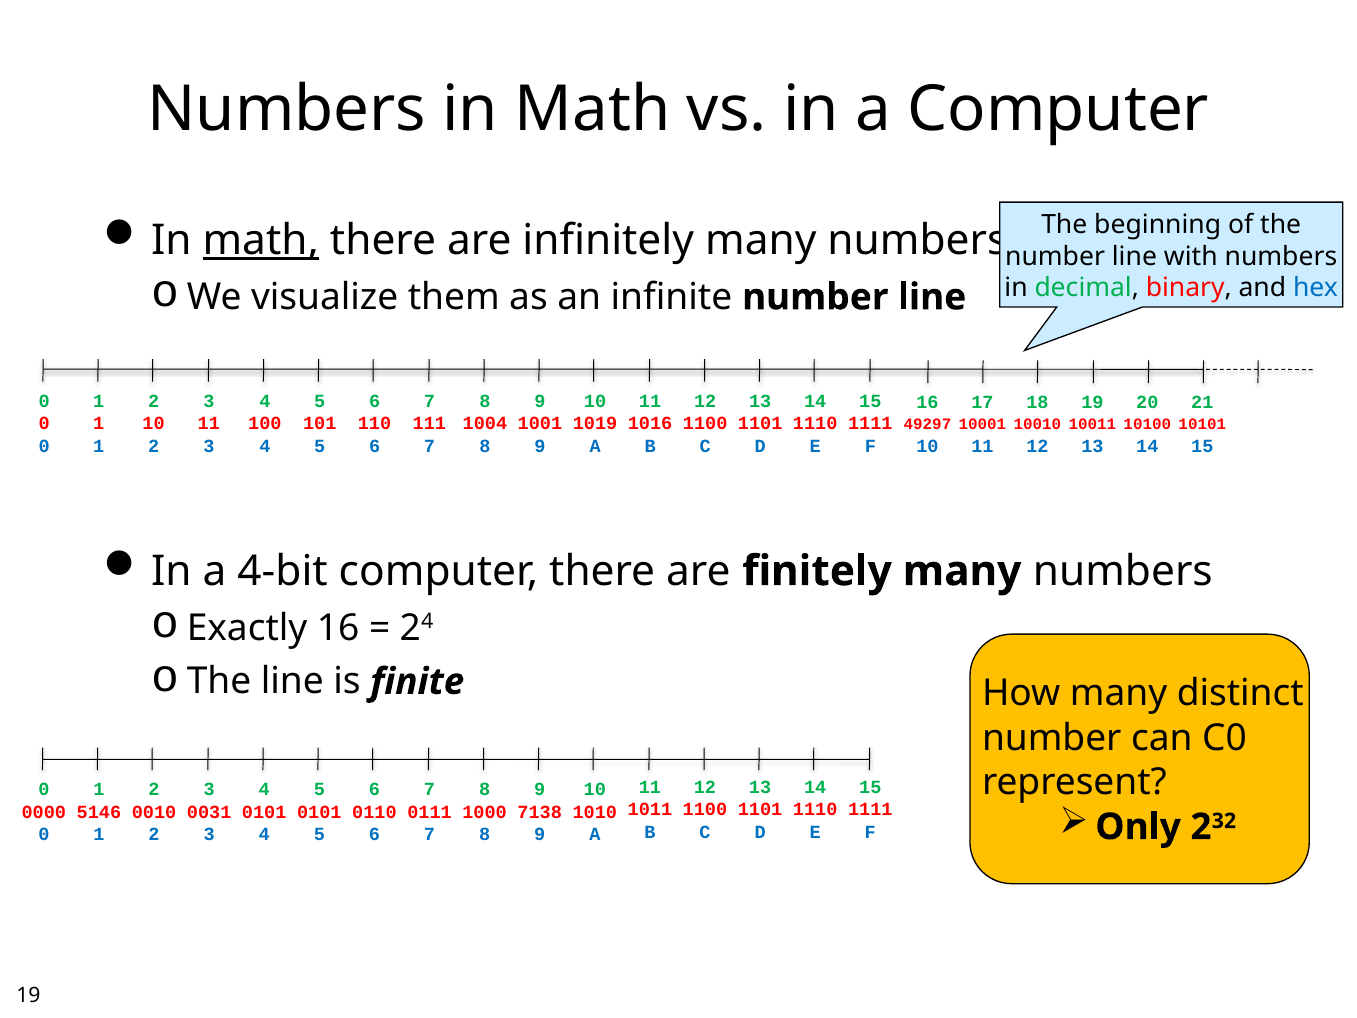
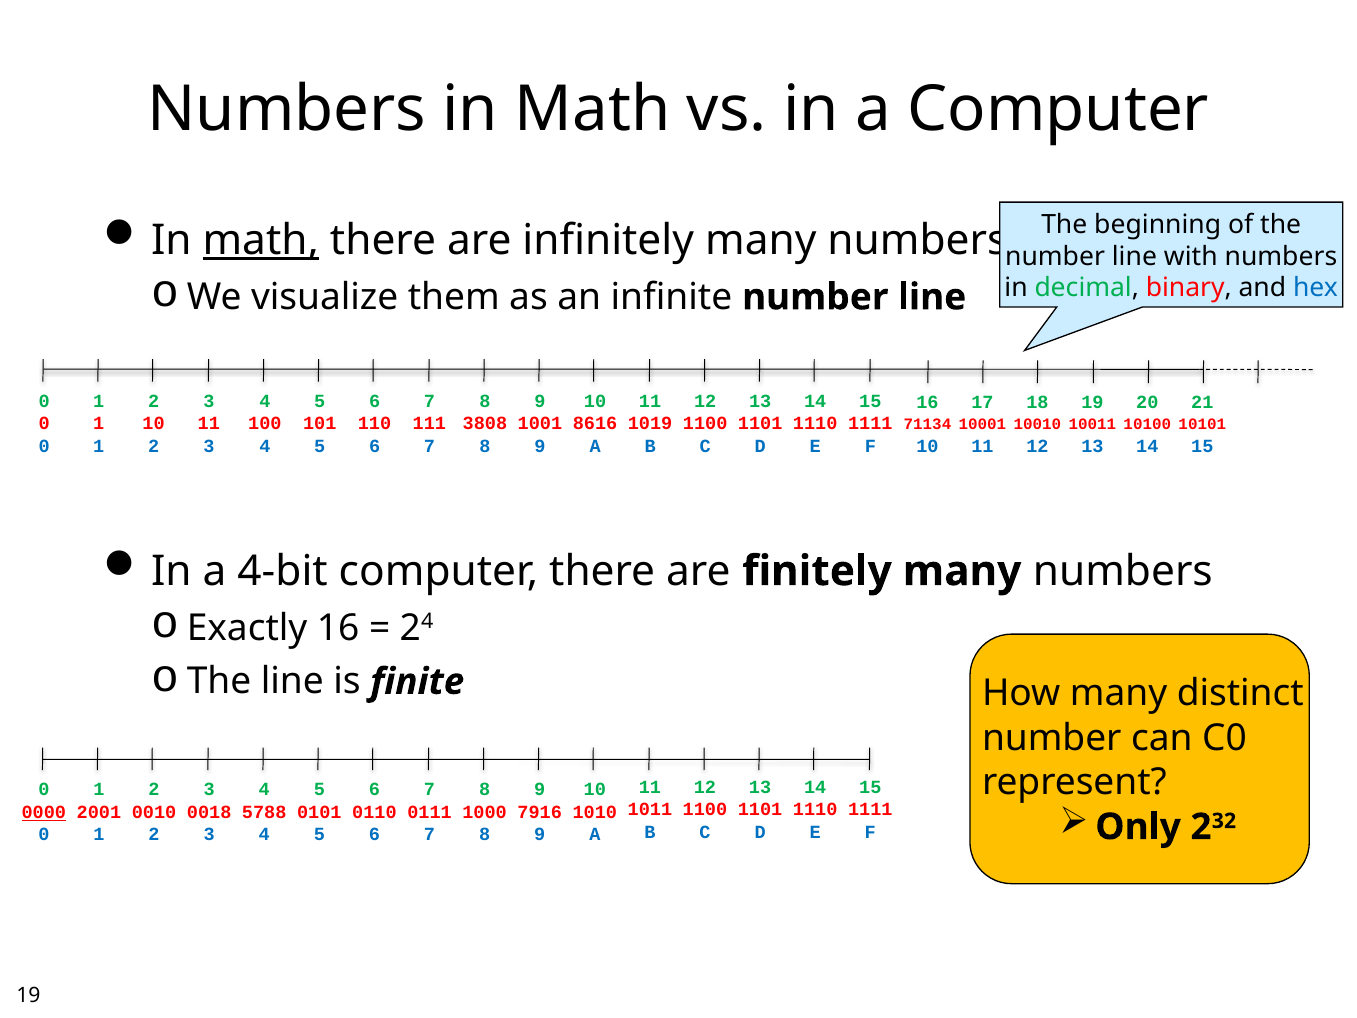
1004: 1004 -> 3808
1019: 1019 -> 8616
1016: 1016 -> 1019
49297: 49297 -> 71134
0000 underline: none -> present
5146: 5146 -> 2001
0031: 0031 -> 0018
0101 at (264, 812): 0101 -> 5788
7138: 7138 -> 7916
